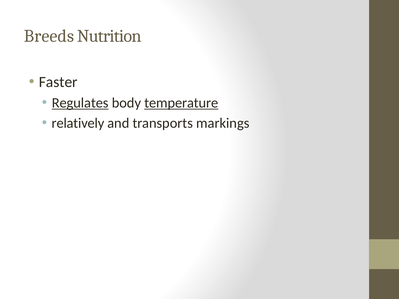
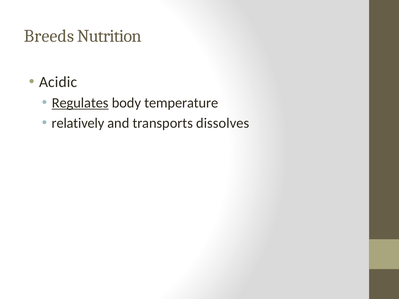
Faster: Faster -> Acidic
temperature underline: present -> none
markings: markings -> dissolves
